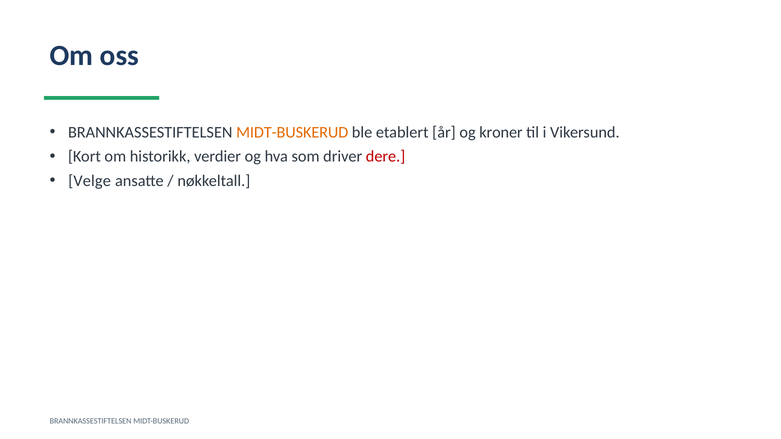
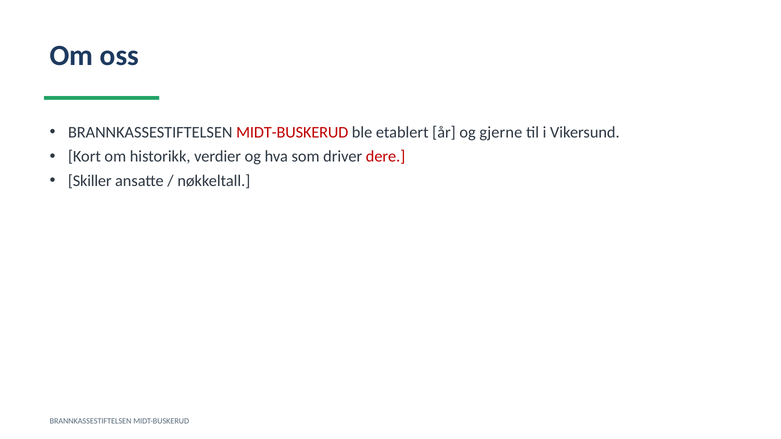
MIDT-BUSKERUD at (292, 132) colour: orange -> red
kroner: kroner -> gjerne
Velge: Velge -> Skiller
